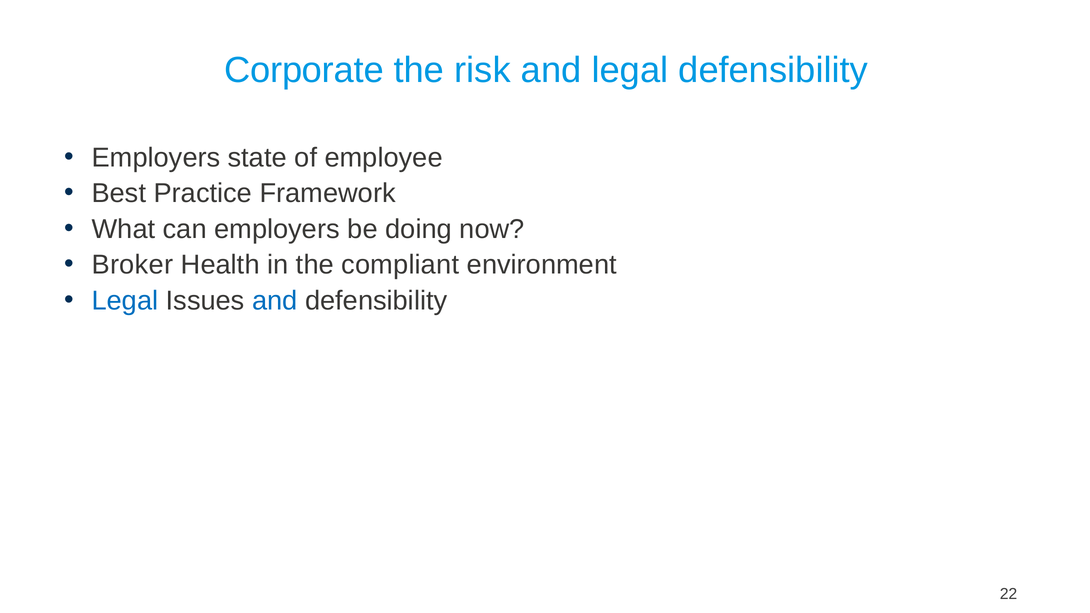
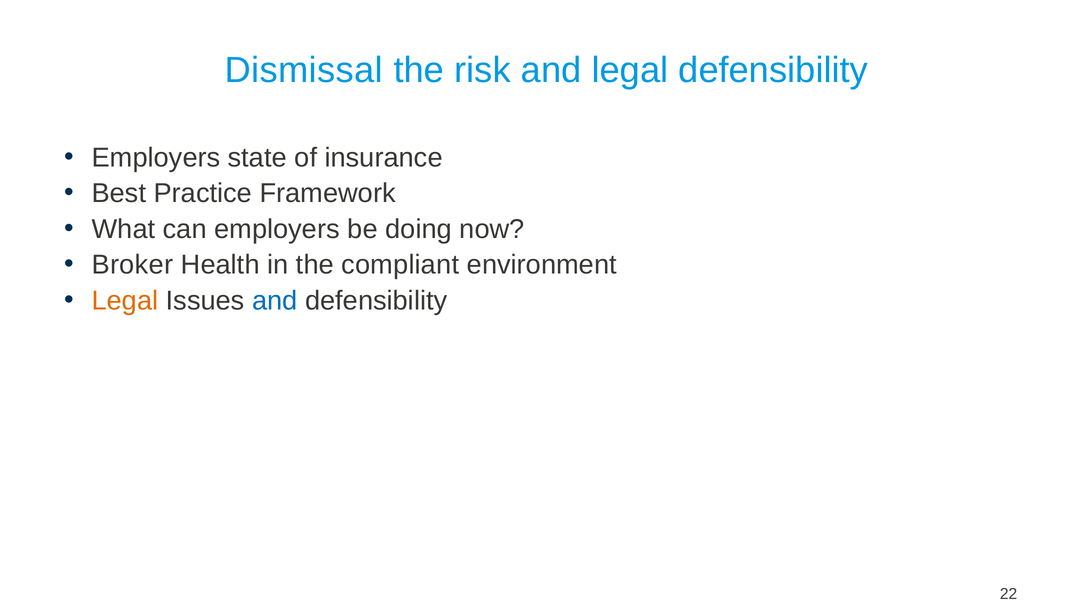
Corporate: Corporate -> Dismissal
employee: employee -> insurance
Legal at (125, 301) colour: blue -> orange
